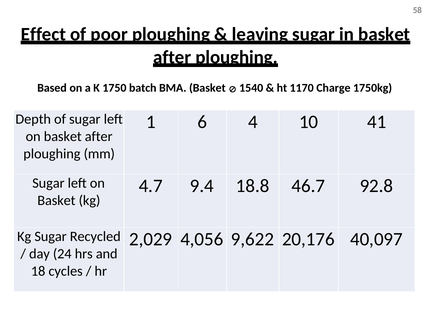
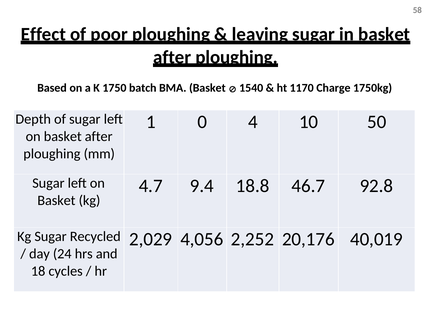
6: 6 -> 0
41: 41 -> 50
9,622: 9,622 -> 2,252
40,097: 40,097 -> 40,019
